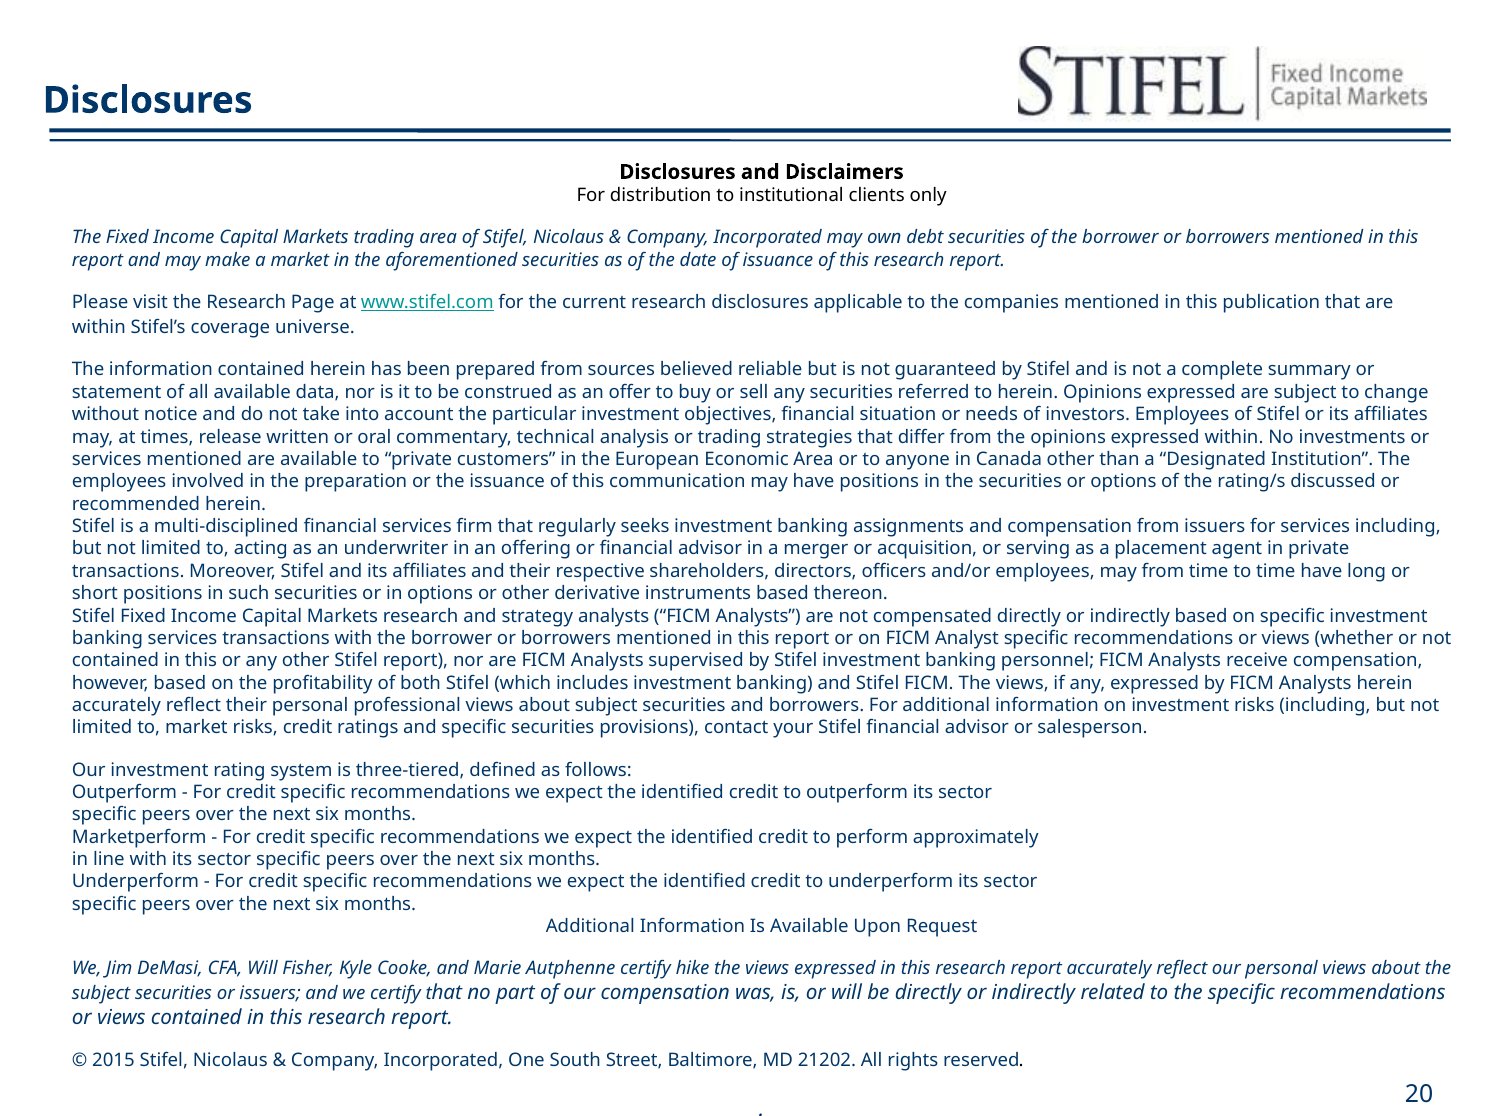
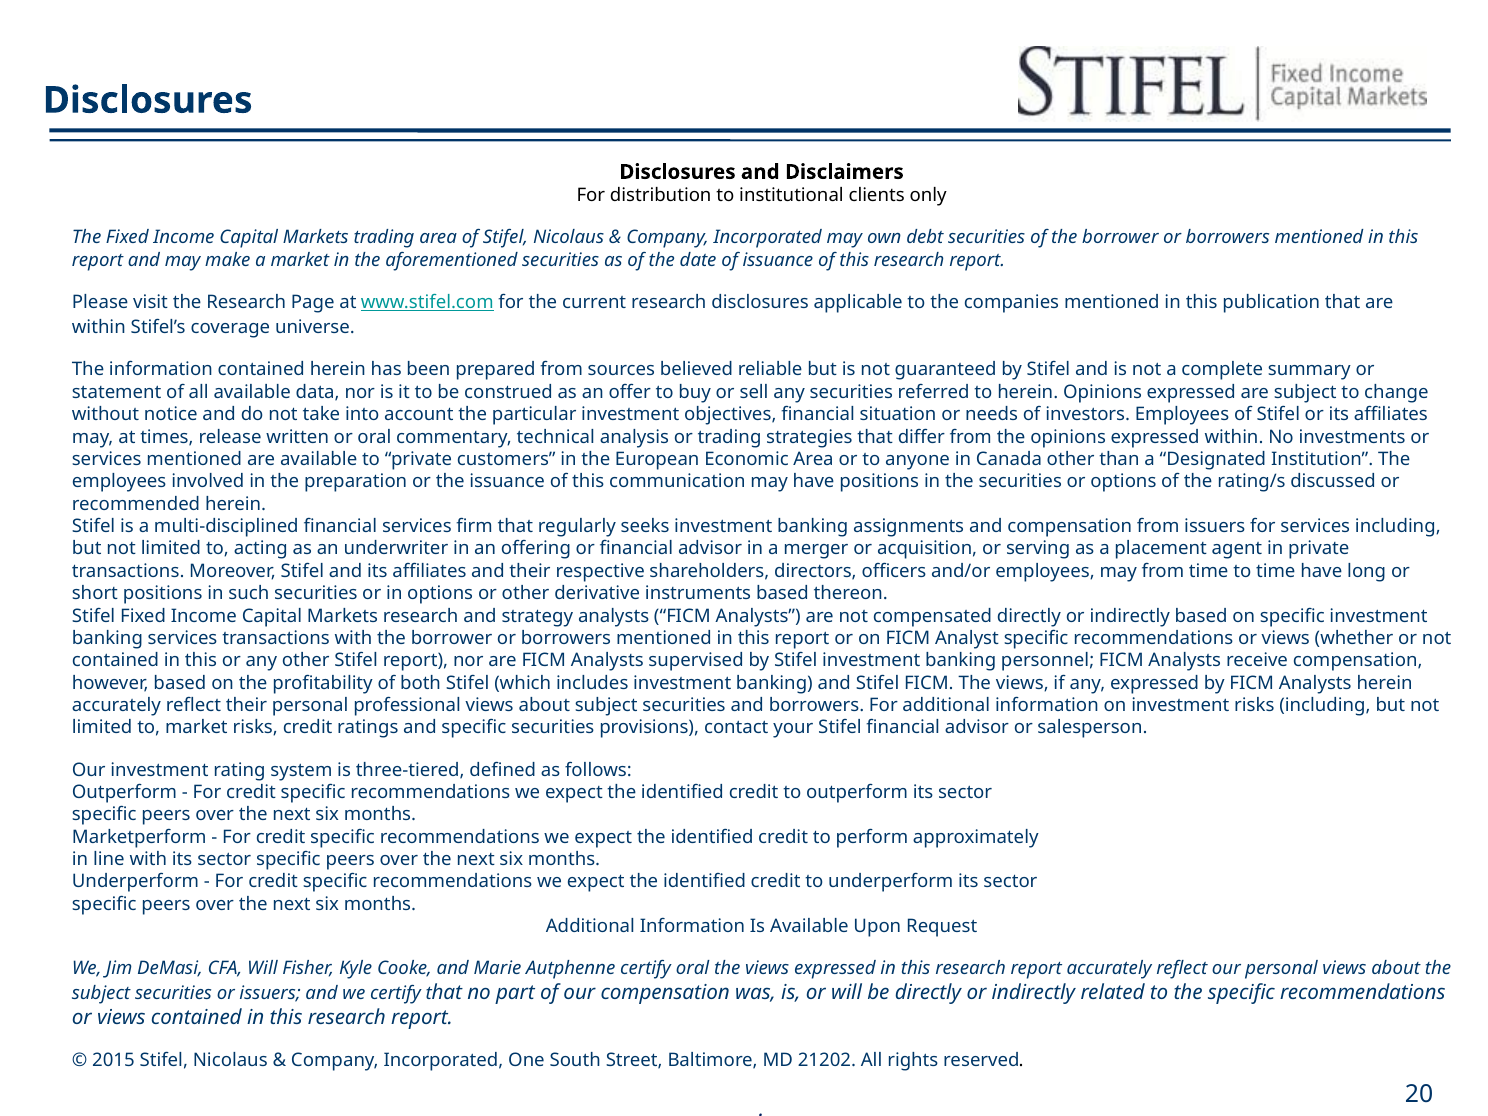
certify hike: hike -> oral
